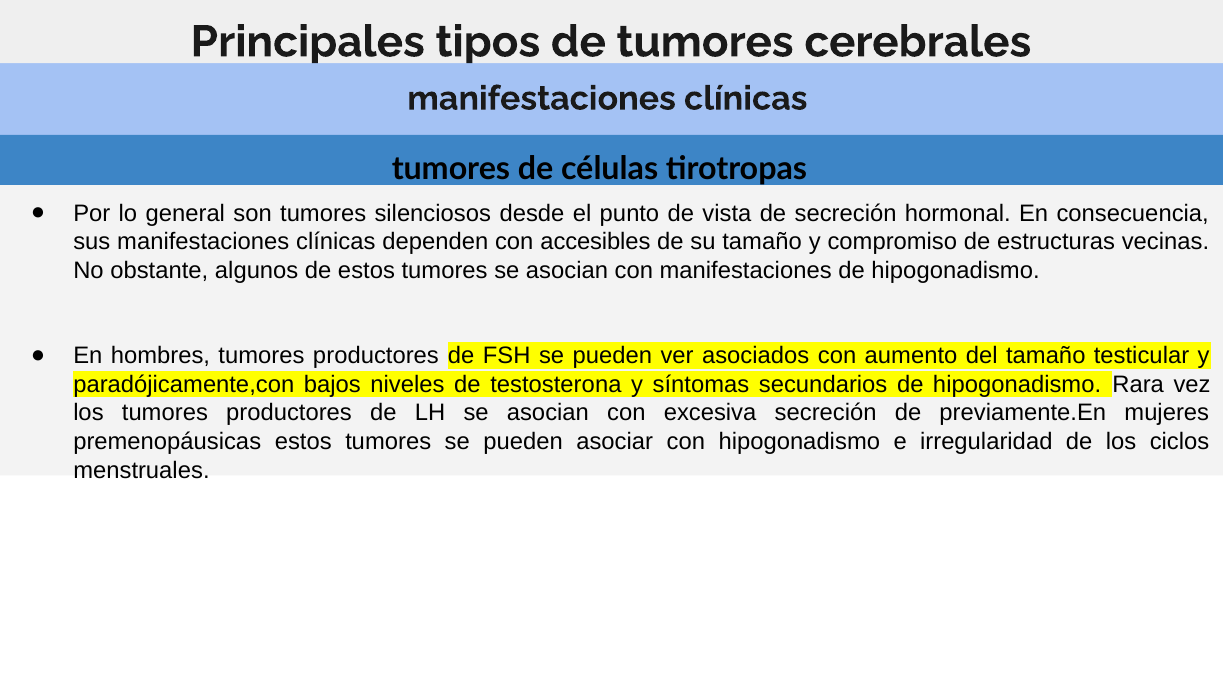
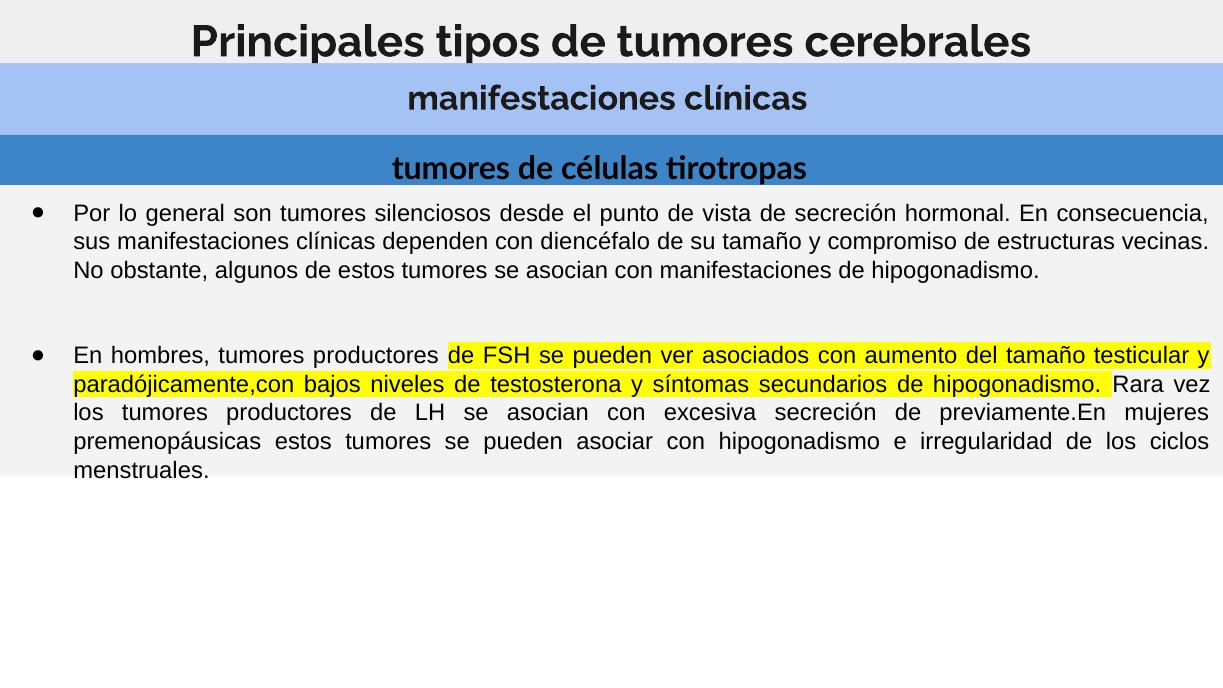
accesibles: accesibles -> diencéfalo
